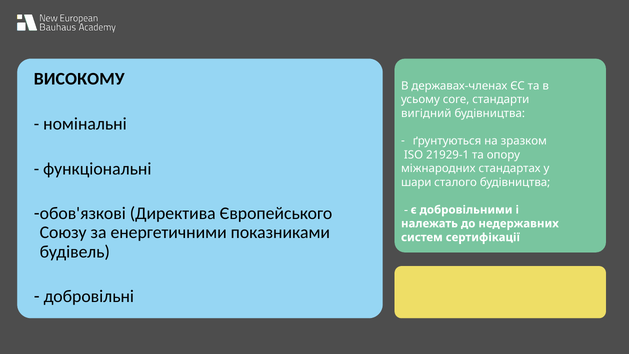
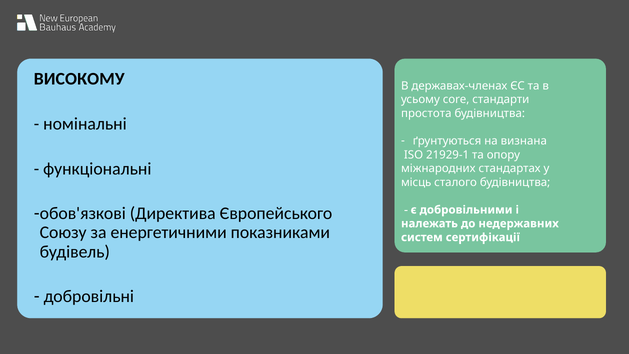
вигідний: вигідний -> простота
зразком: зразком -> визнана
шари: шари -> місць
